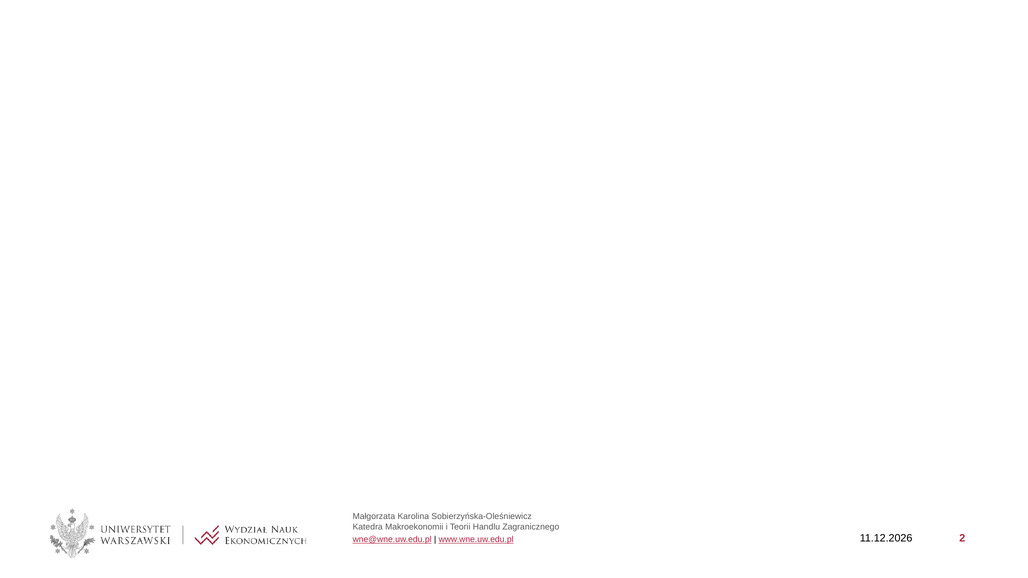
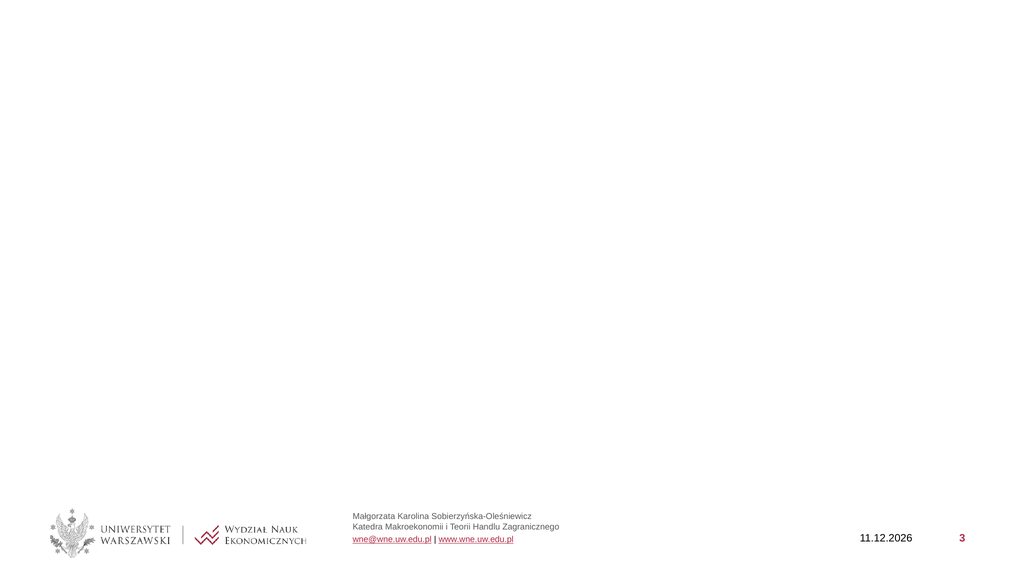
2: 2 -> 3
